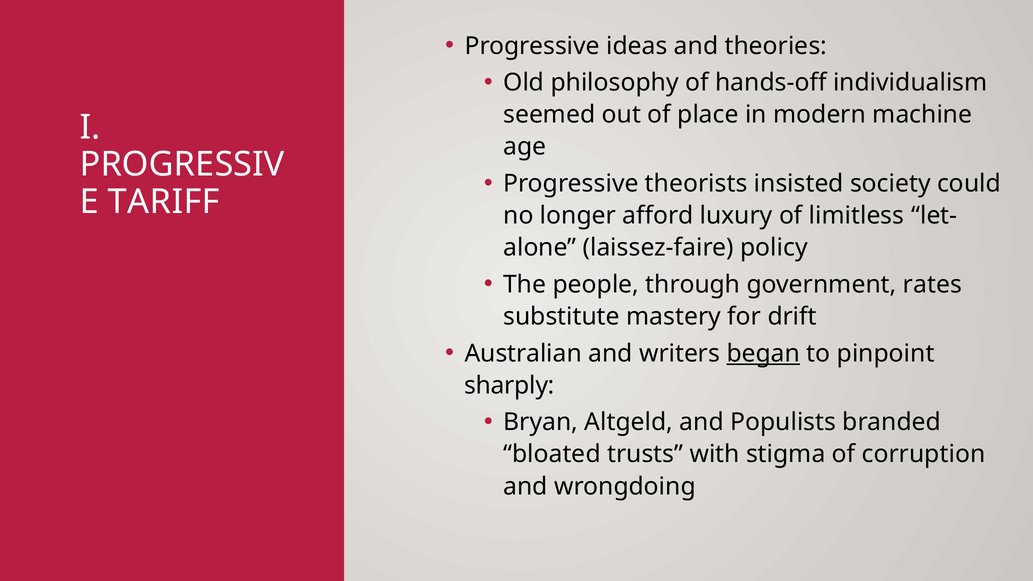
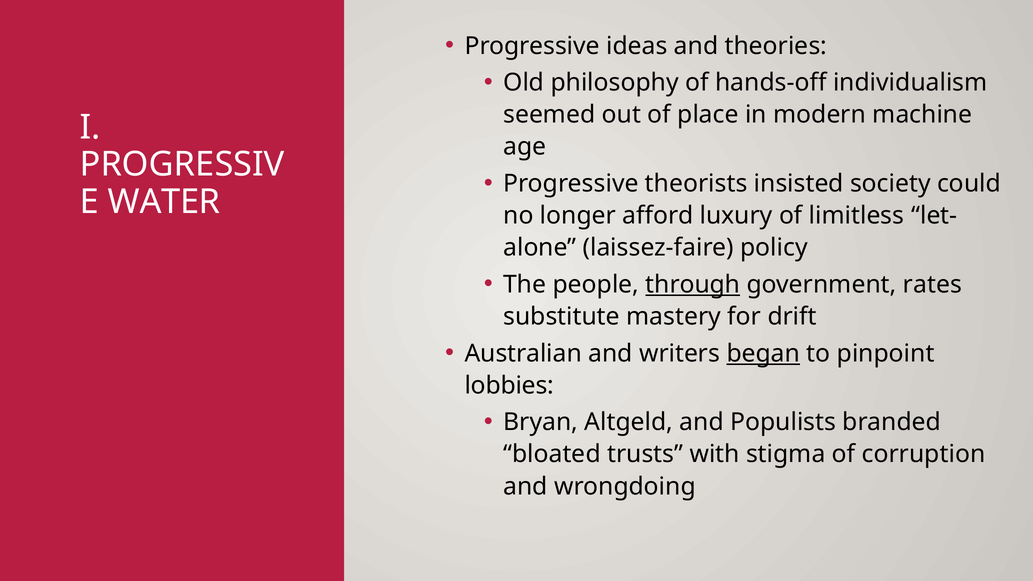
TARIFF: TARIFF -> WATER
through underline: none -> present
sharply: sharply -> lobbies
